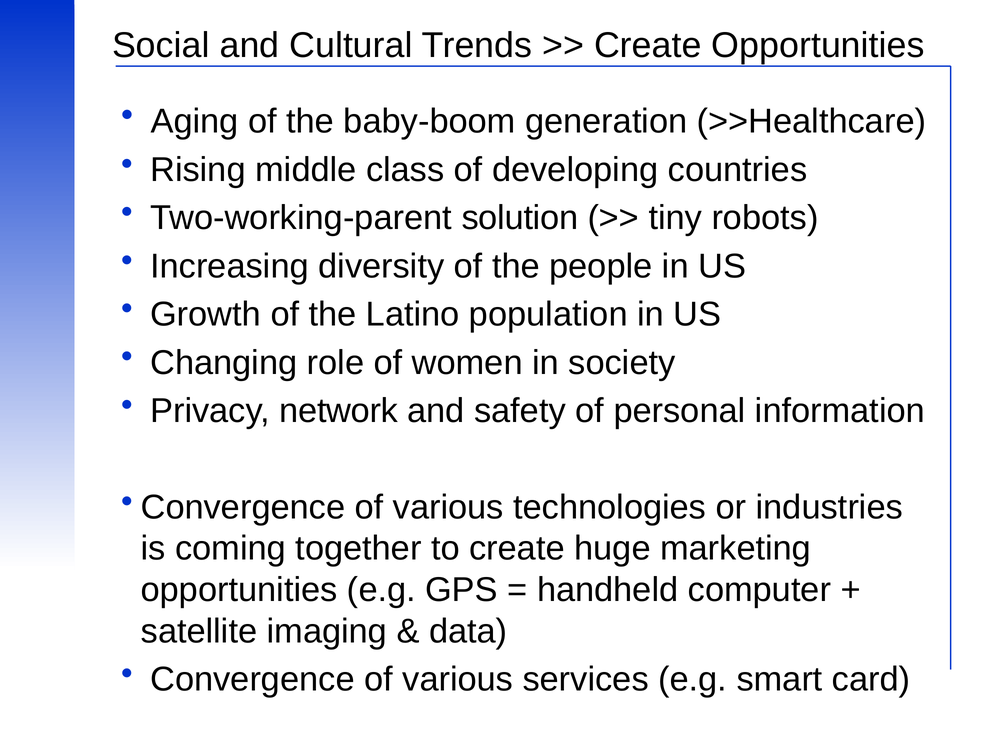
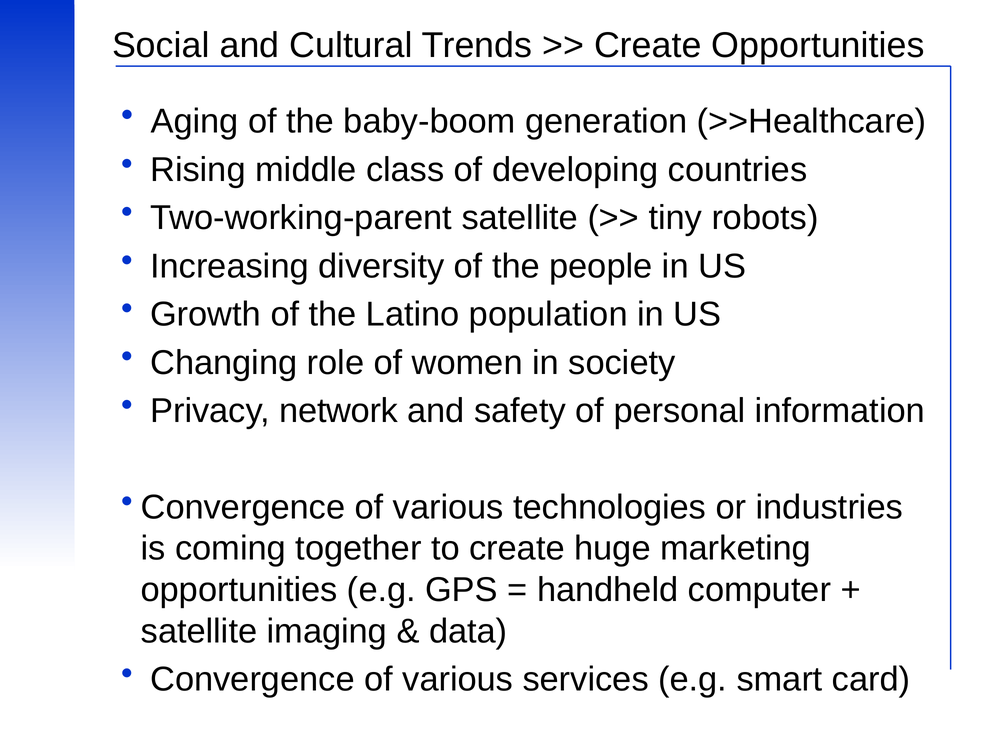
Two-working-parent solution: solution -> satellite
